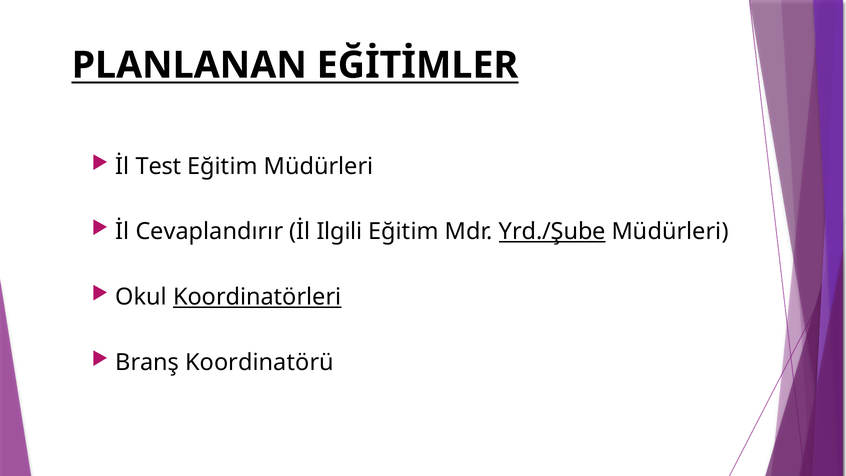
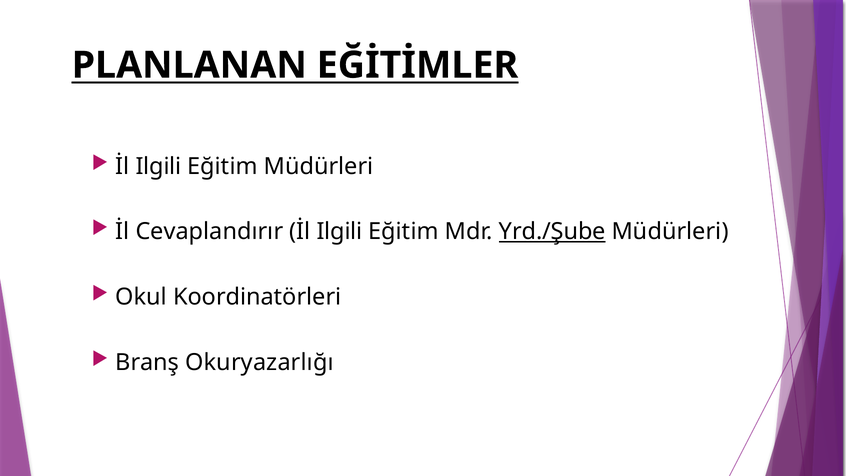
Test at (158, 166): Test -> Ilgili
Koordinatörleri underline: present -> none
Koordinatörü: Koordinatörü -> Okuryazarlığı
